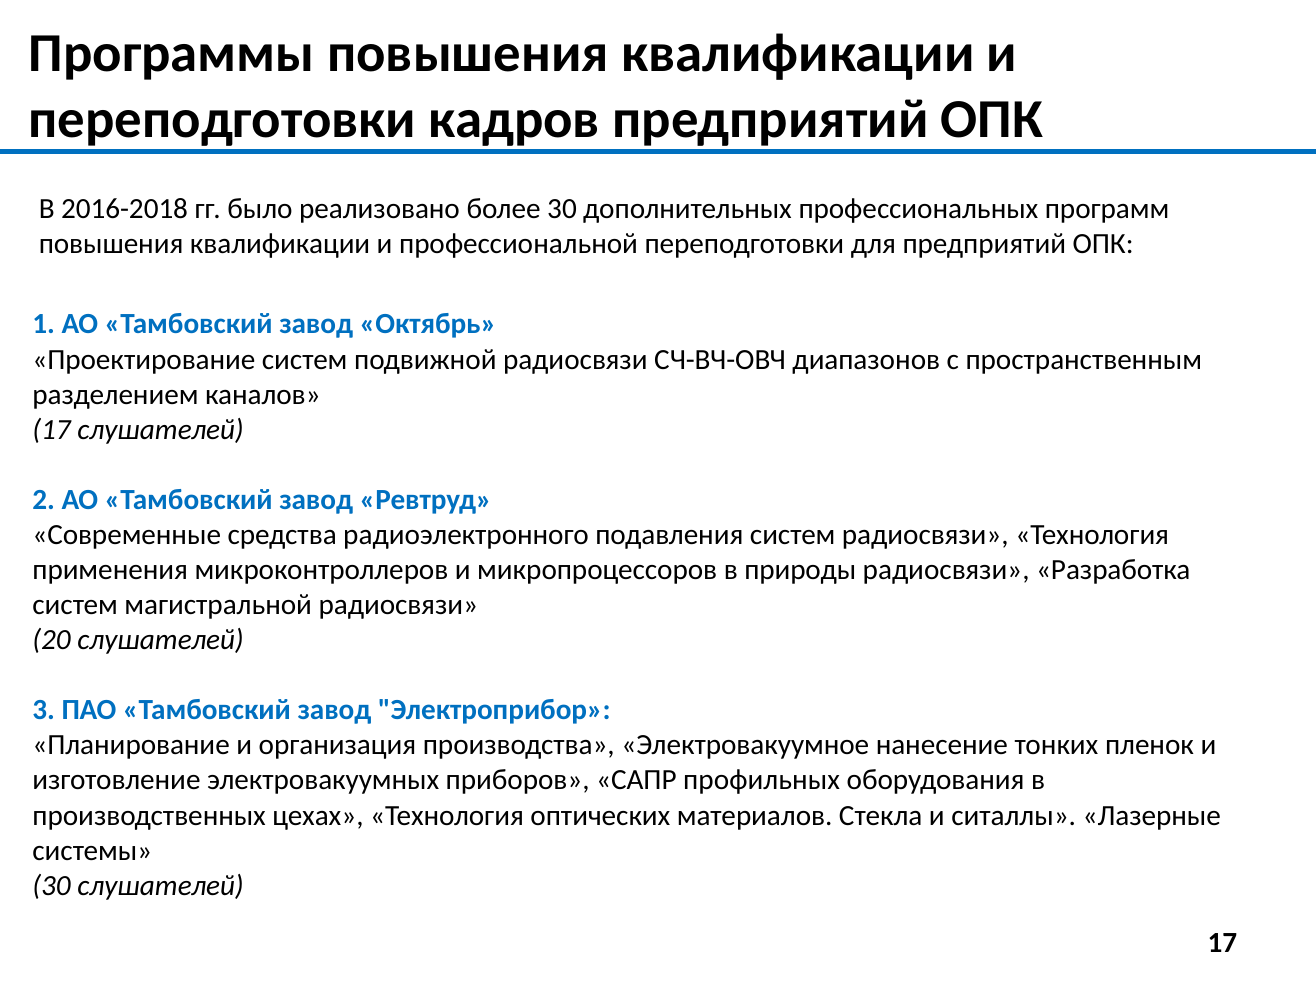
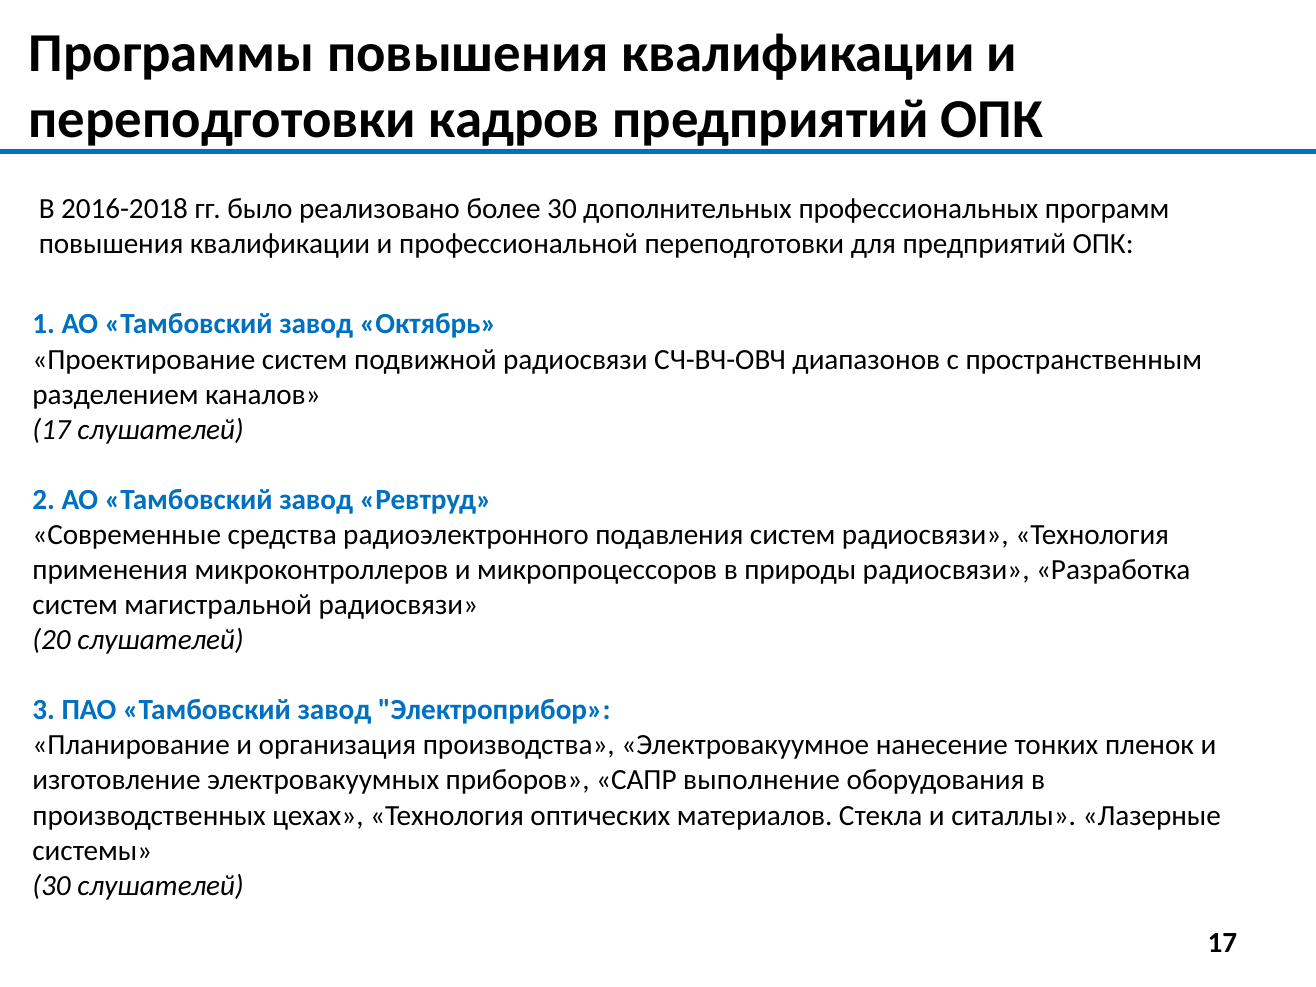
профильных: профильных -> выполнение
